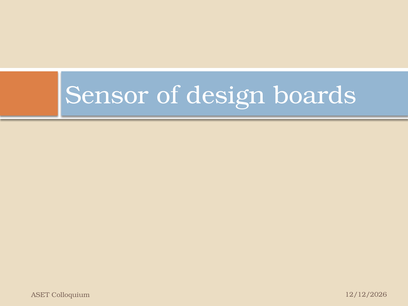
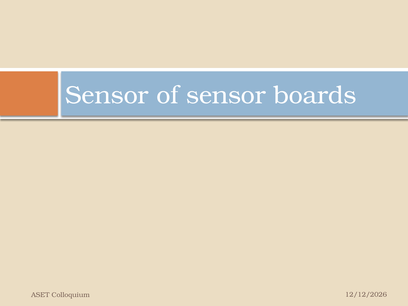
of design: design -> sensor
